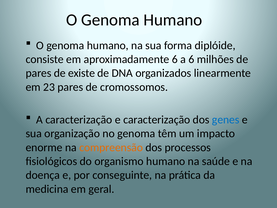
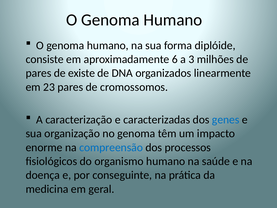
a 6: 6 -> 3
e caracterização: caracterização -> caracterizadas
compreensão colour: orange -> blue
